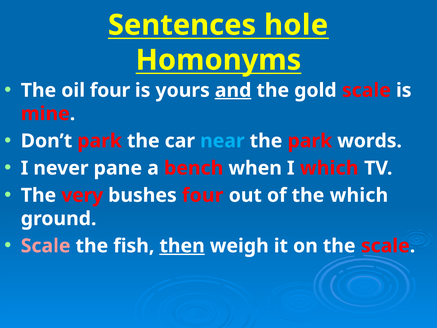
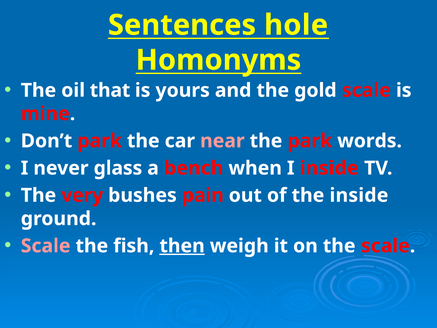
oil four: four -> that
and underline: present -> none
near colour: light blue -> pink
pane: pane -> glass
I which: which -> inside
bushes four: four -> pain
the which: which -> inside
